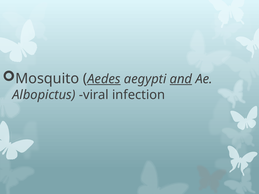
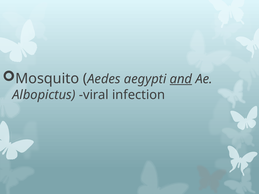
Aedes underline: present -> none
